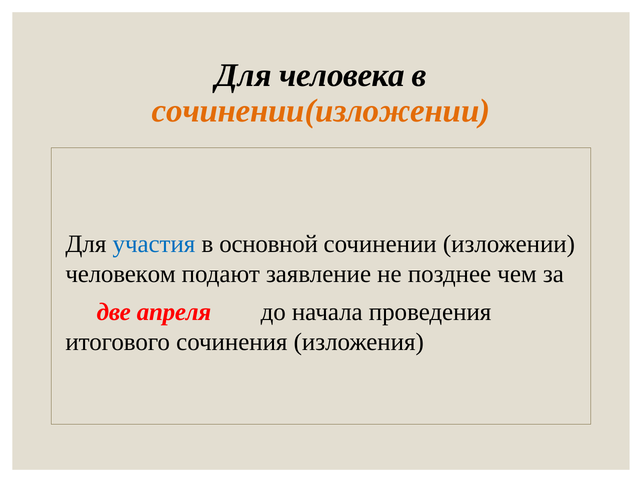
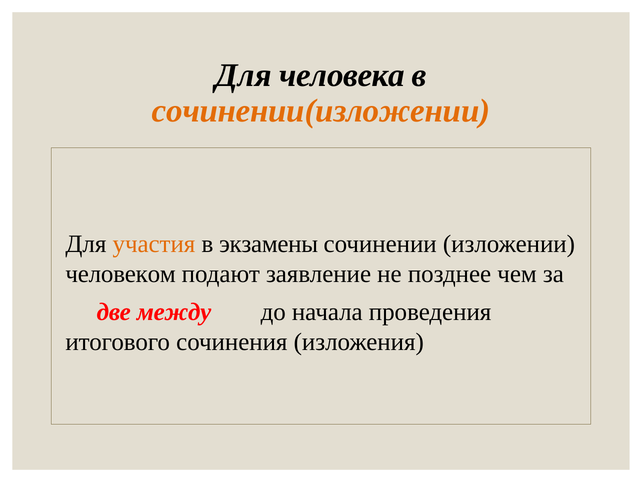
участия colour: blue -> orange
основной: основной -> экзамены
апреля: апреля -> между
